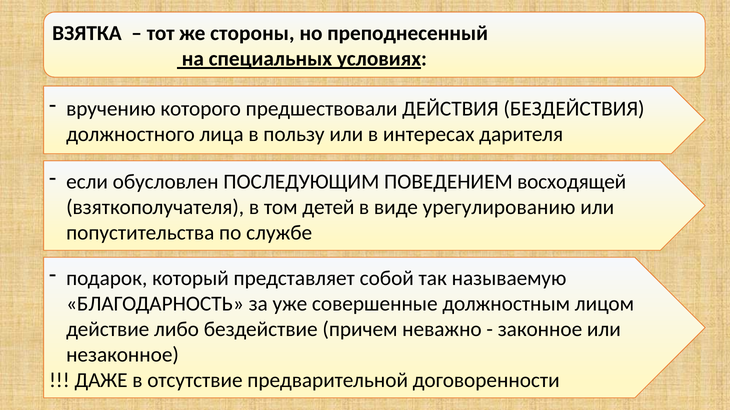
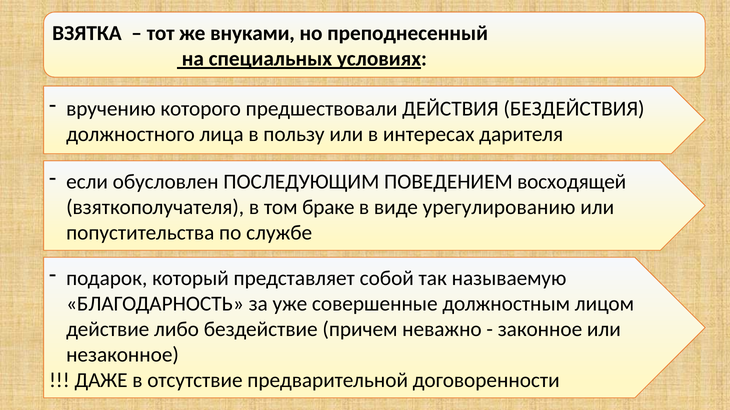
стороны: стороны -> внуками
детей: детей -> браке
